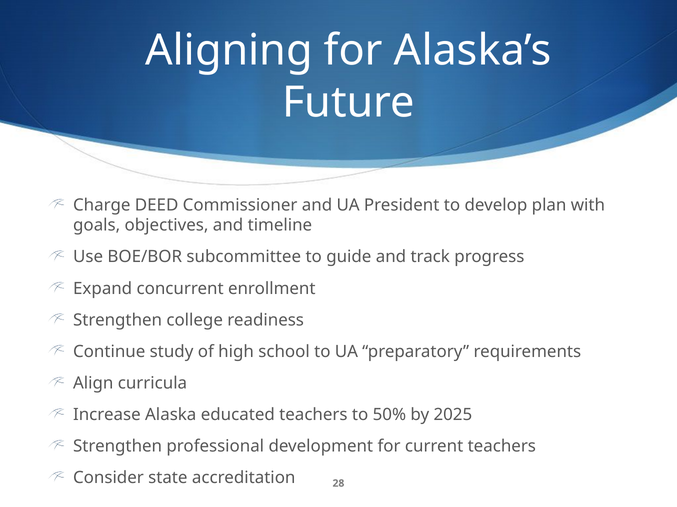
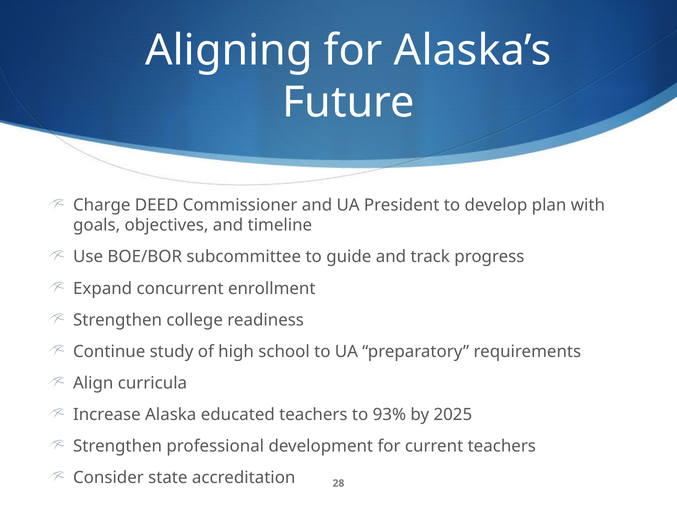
50%: 50% -> 93%
